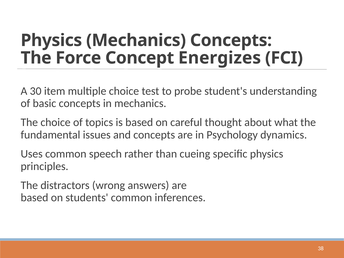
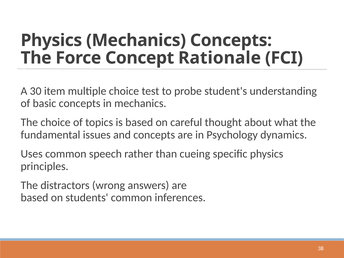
Energizes: Energizes -> Rationale
